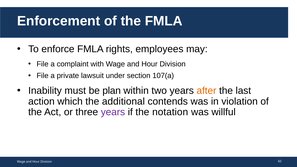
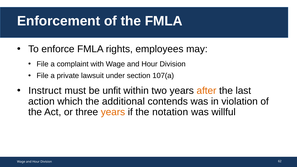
Inability: Inability -> Instruct
plan: plan -> unfit
years at (113, 112) colour: purple -> orange
